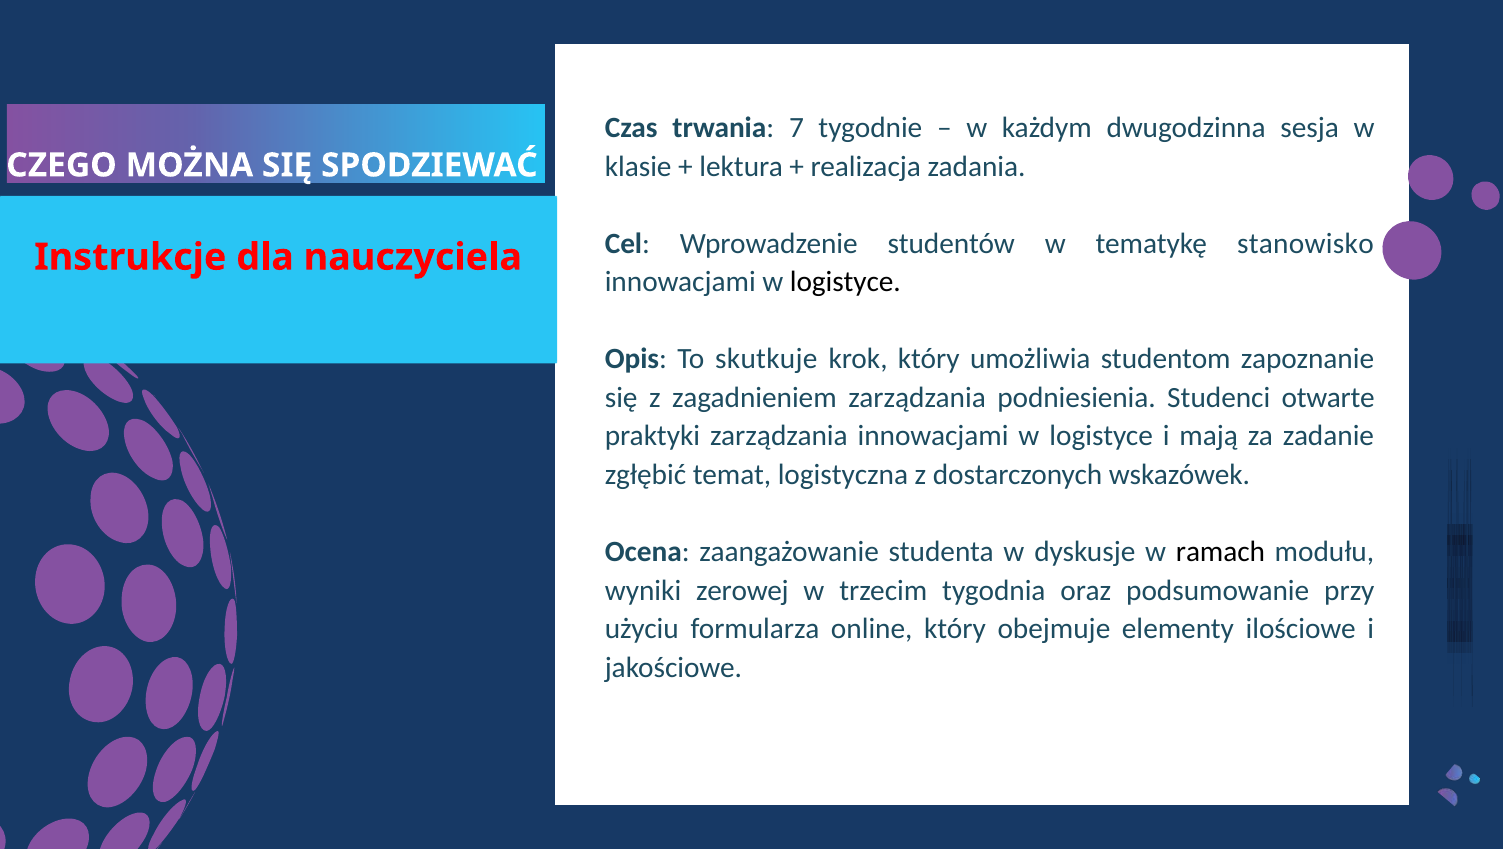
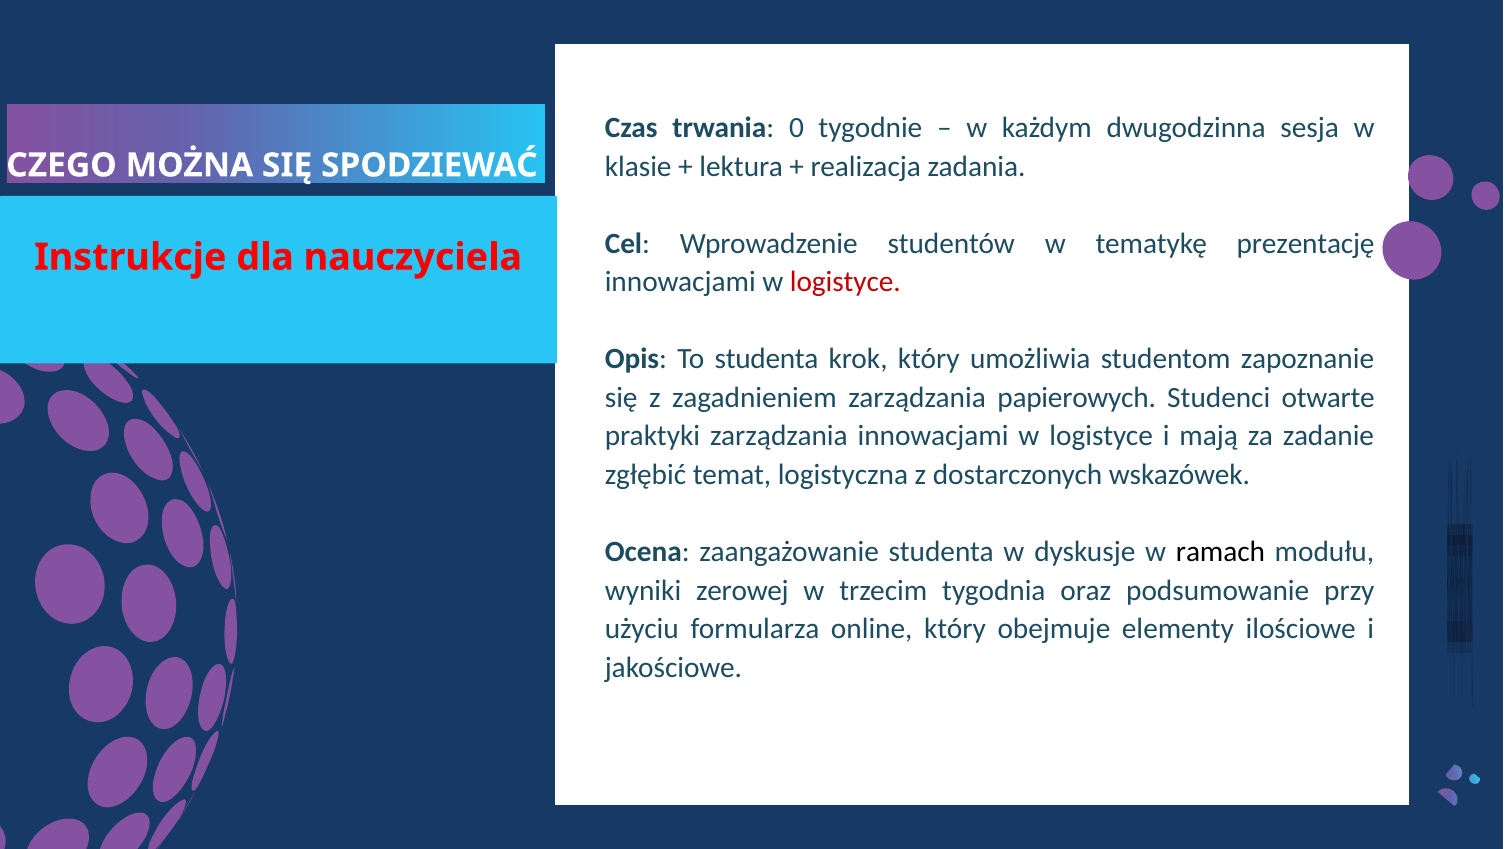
7: 7 -> 0
stanowisko: stanowisko -> prezentację
logistyce at (845, 282) colour: black -> red
To skutkuje: skutkuje -> studenta
podniesienia: podniesienia -> papierowych
